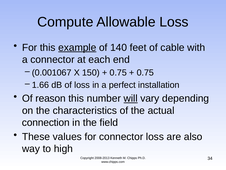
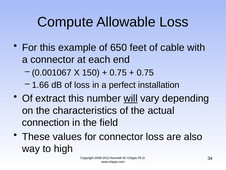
example underline: present -> none
140: 140 -> 650
reason: reason -> extract
